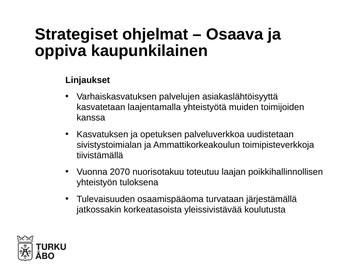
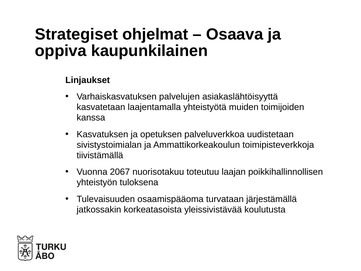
2070: 2070 -> 2067
